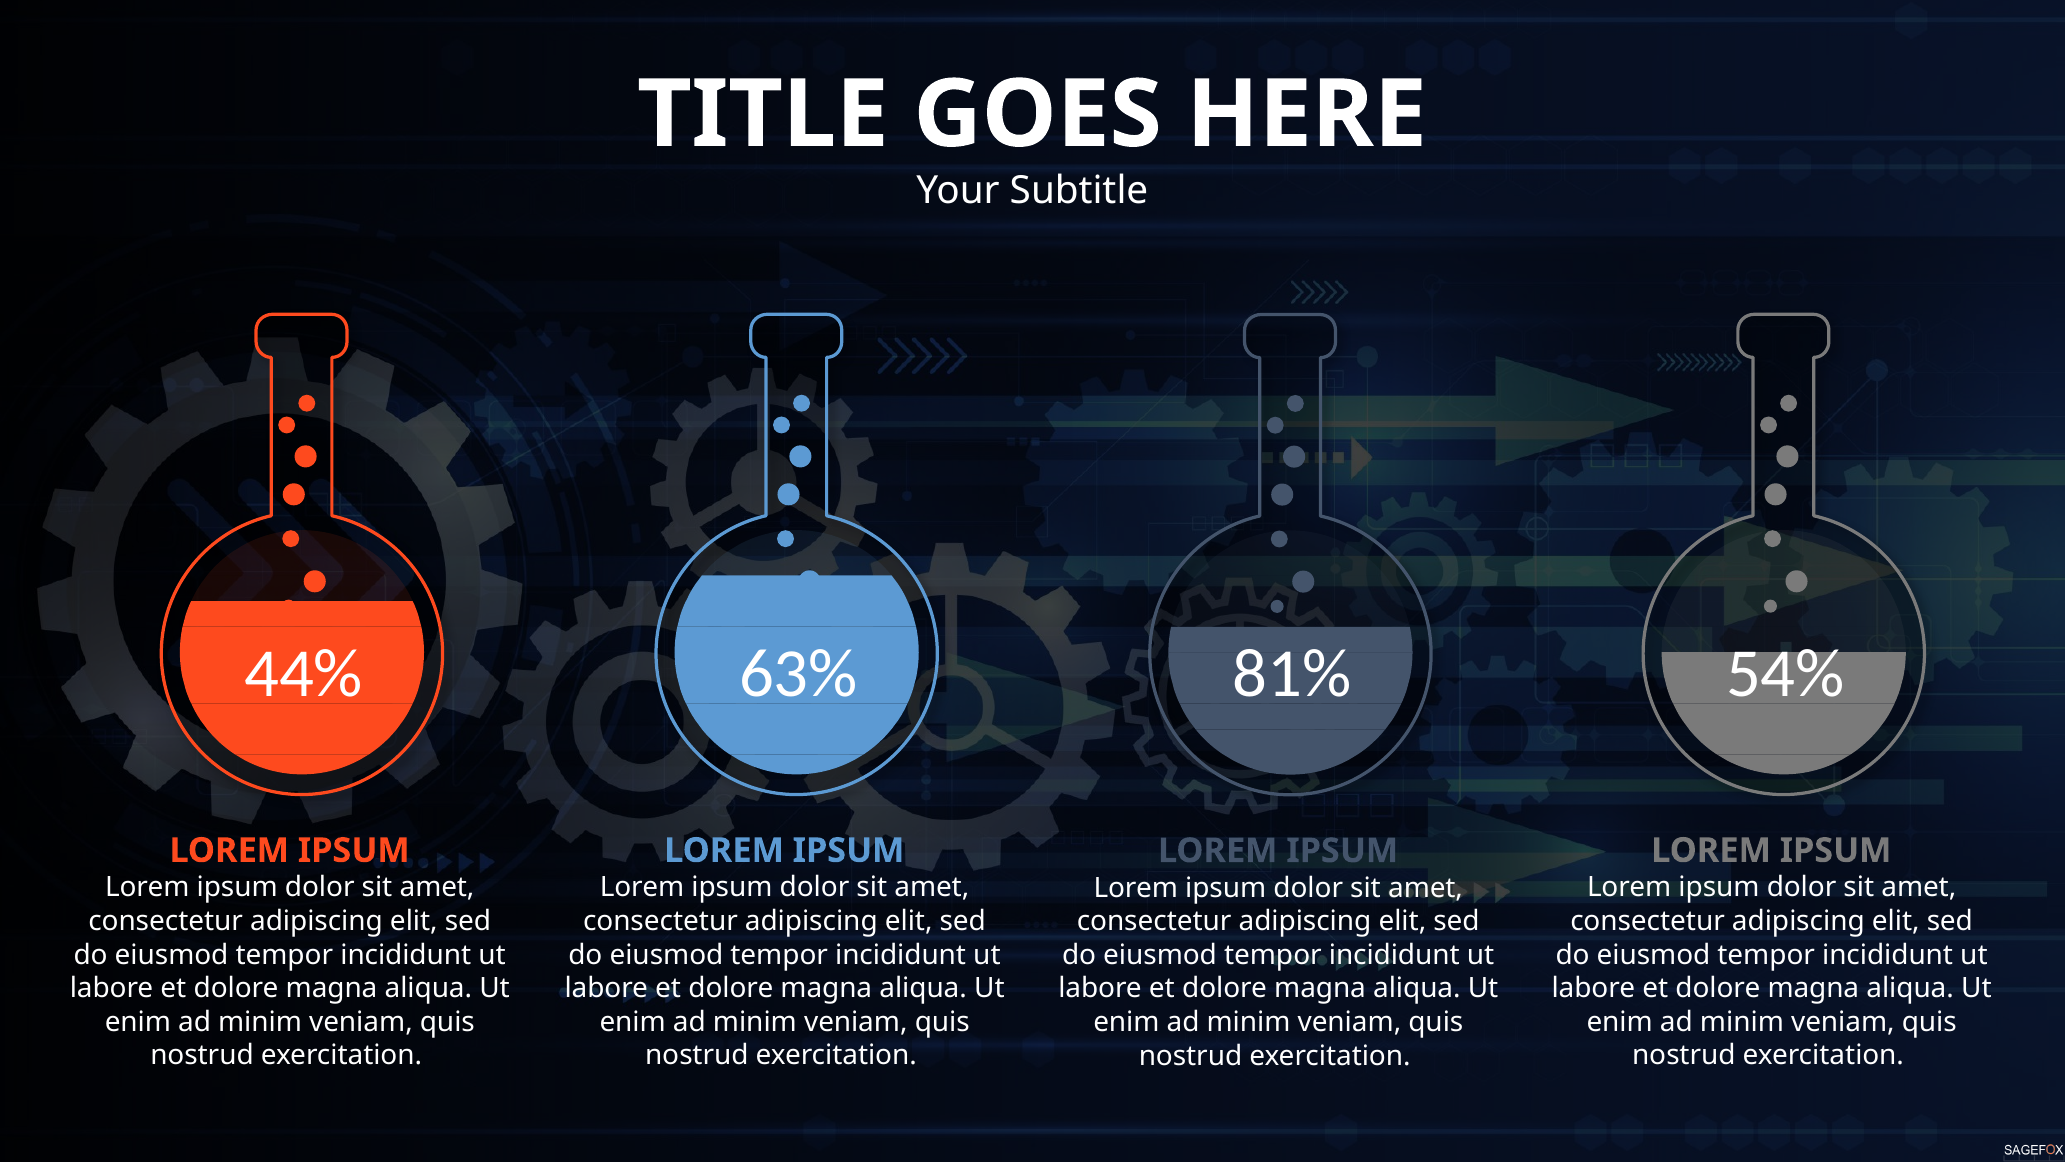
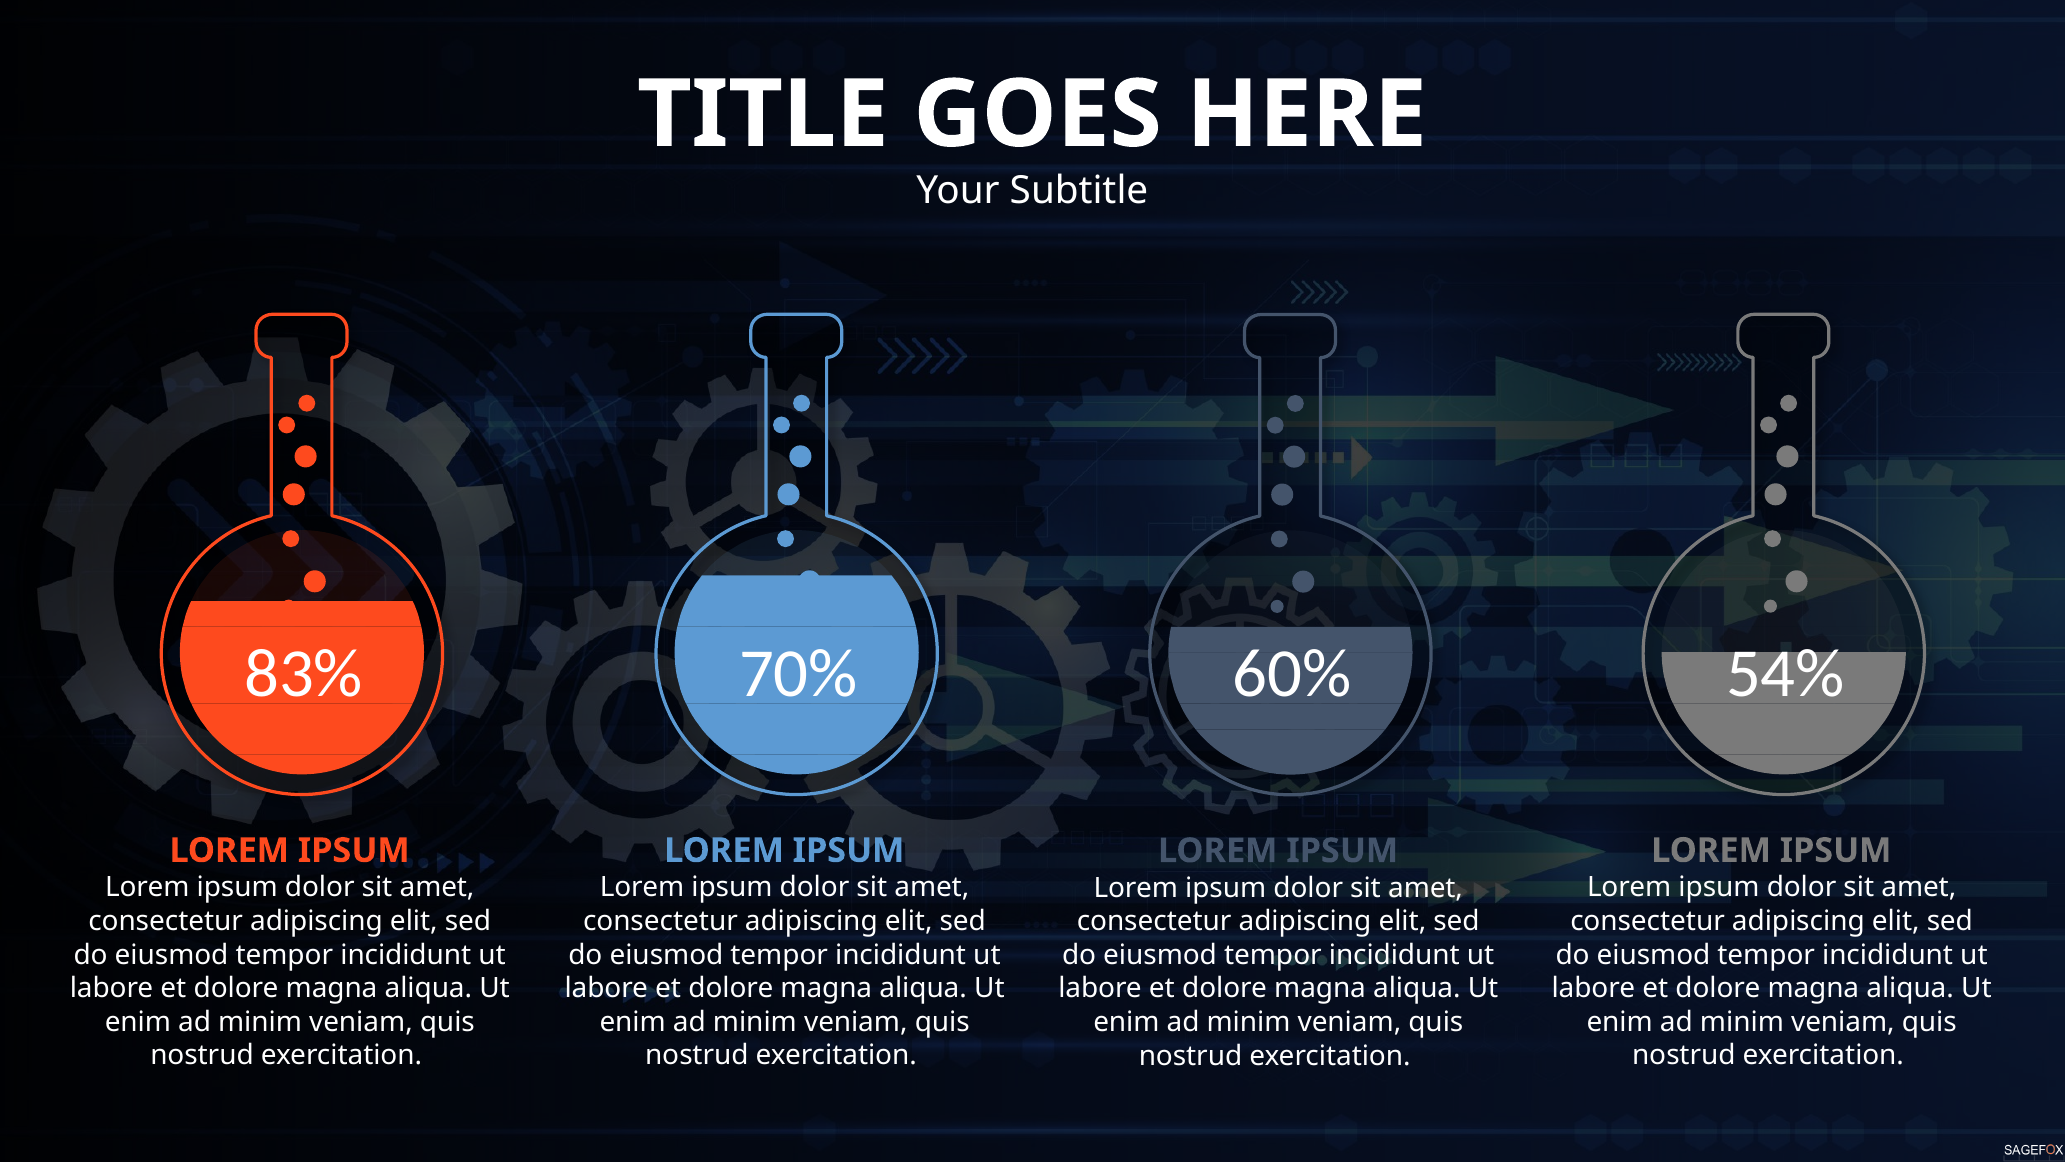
44%: 44% -> 83%
63%: 63% -> 70%
81%: 81% -> 60%
